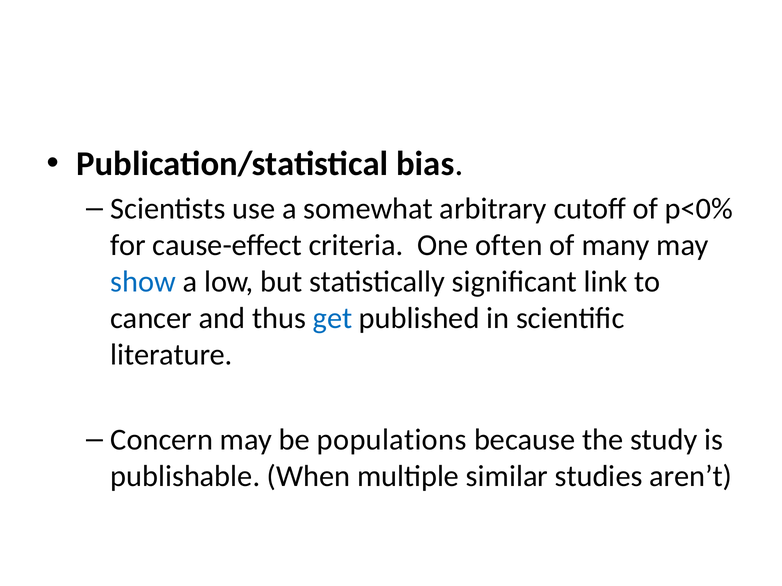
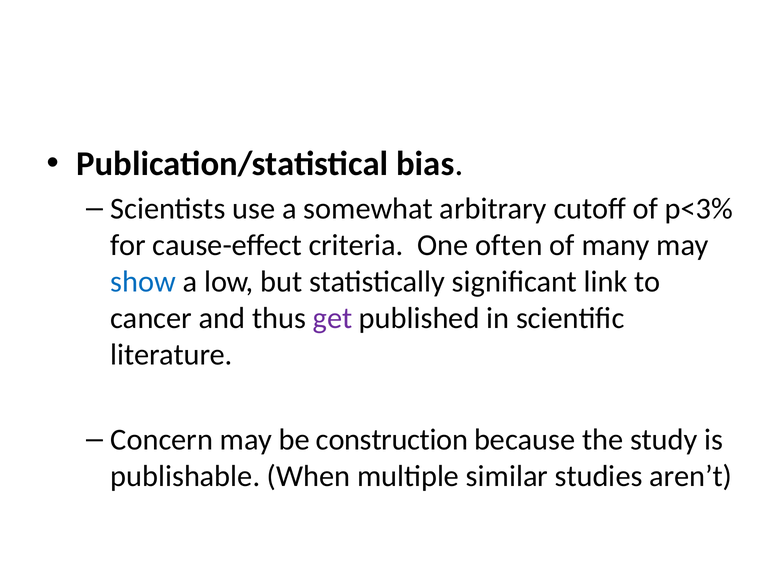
p<0%: p<0% -> p<3%
get colour: blue -> purple
populations: populations -> construction
